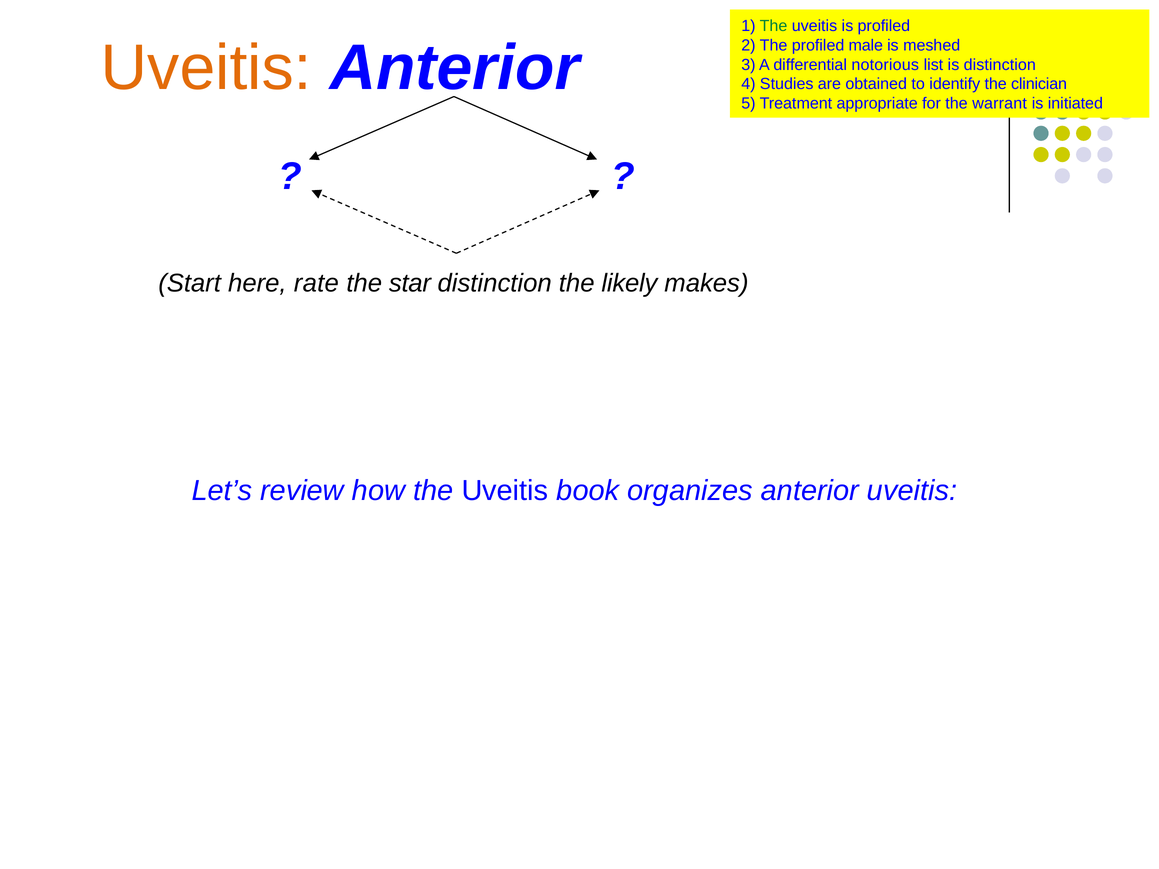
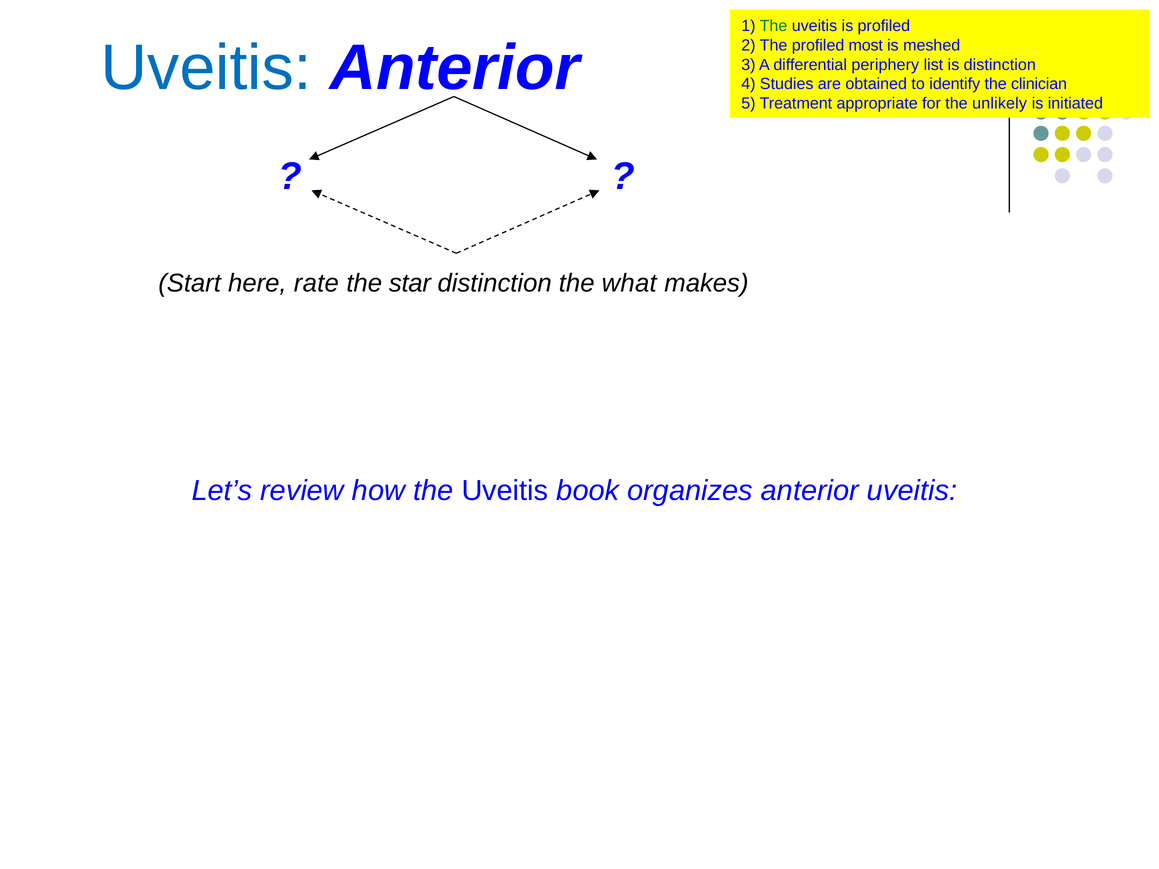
male: male -> most
Uveitis at (206, 68) colour: orange -> blue
notorious: notorious -> periphery
warrant: warrant -> unlikely
likely: likely -> what
